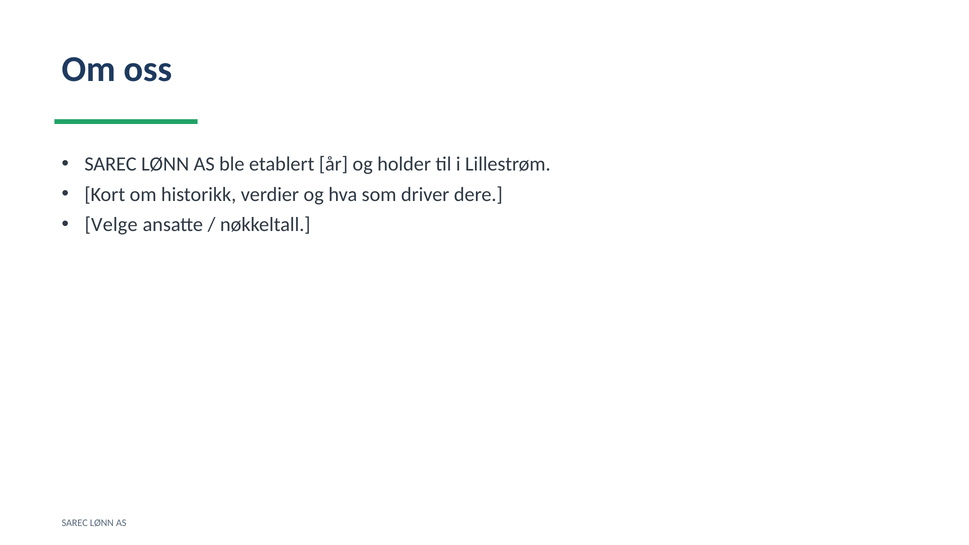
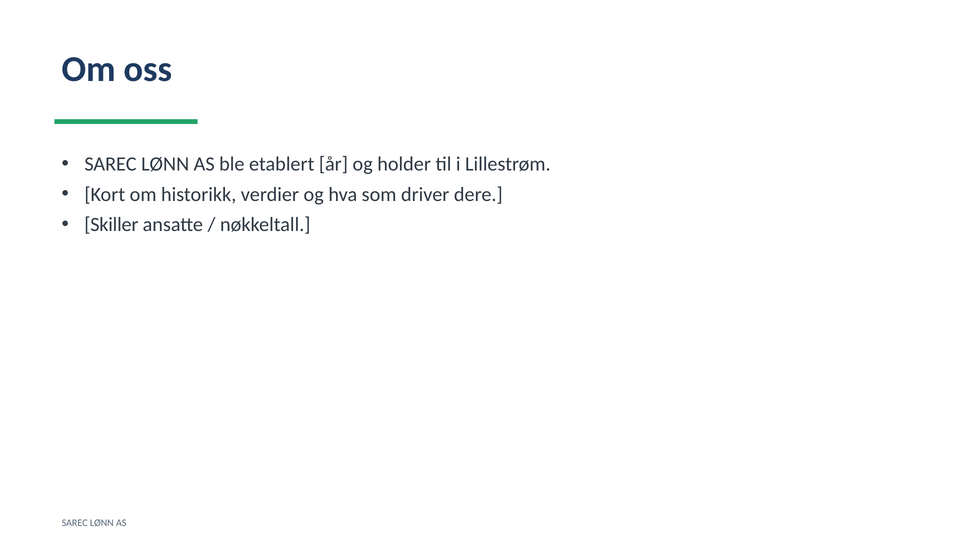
Velge: Velge -> Skiller
